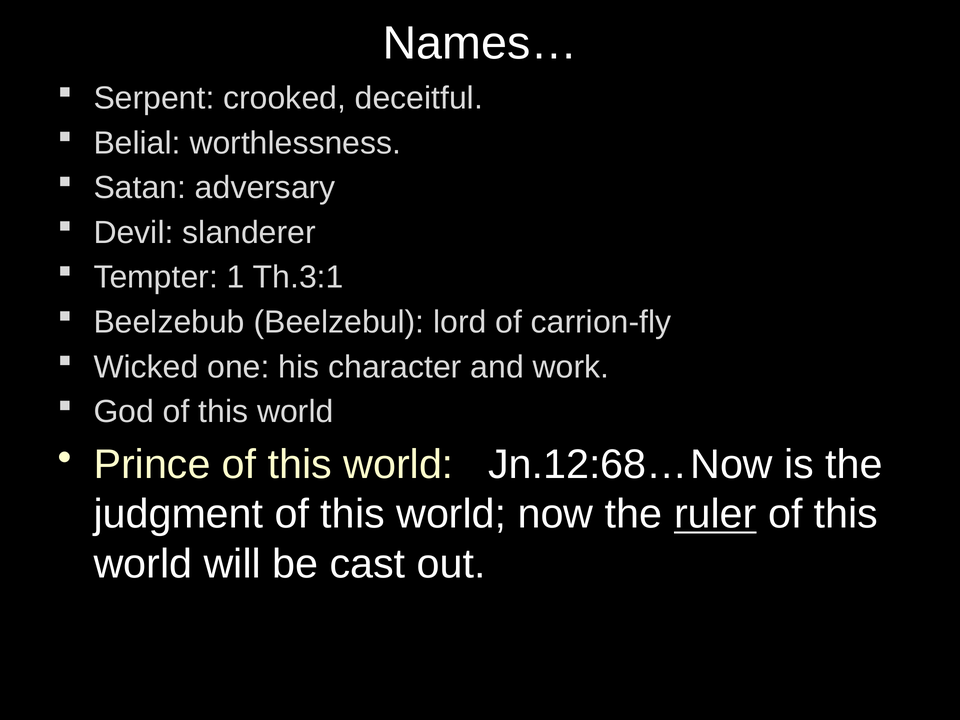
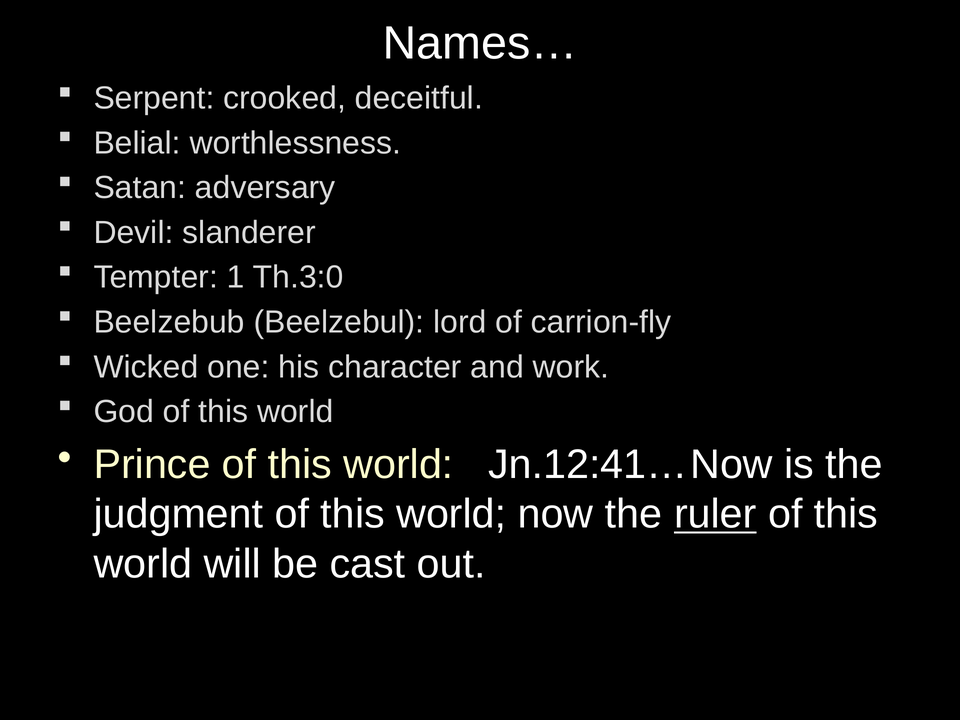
Th.3:1: Th.3:1 -> Th.3:0
Jn.12:68…: Jn.12:68… -> Jn.12:41…
